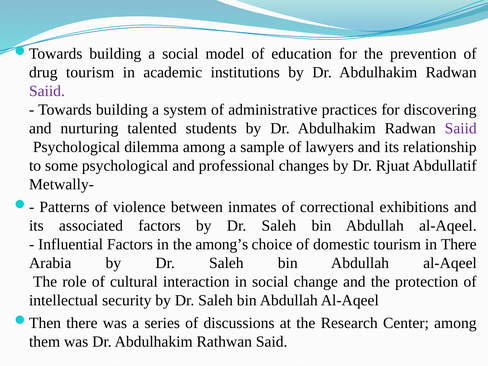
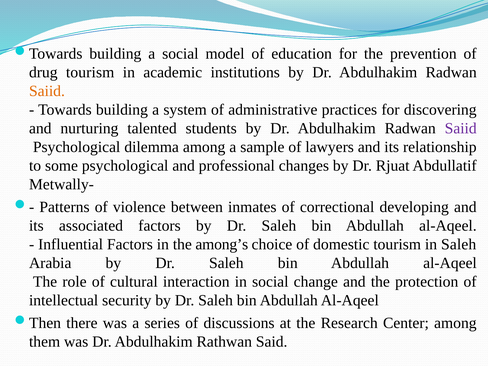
Saiid at (47, 91) colour: purple -> orange
exhibitions: exhibitions -> developing
in There: There -> Saleh
